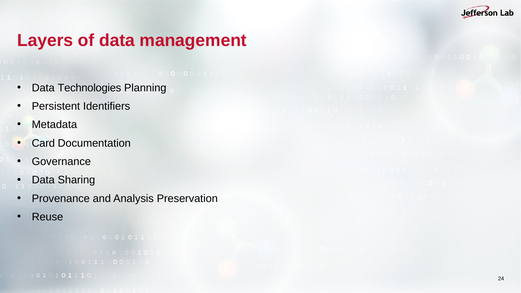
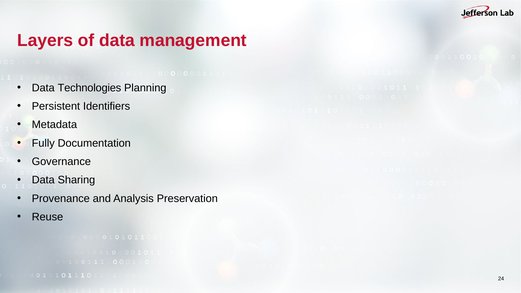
Card: Card -> Fully
